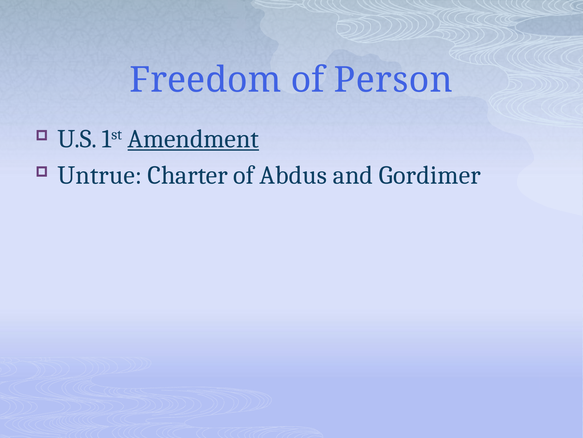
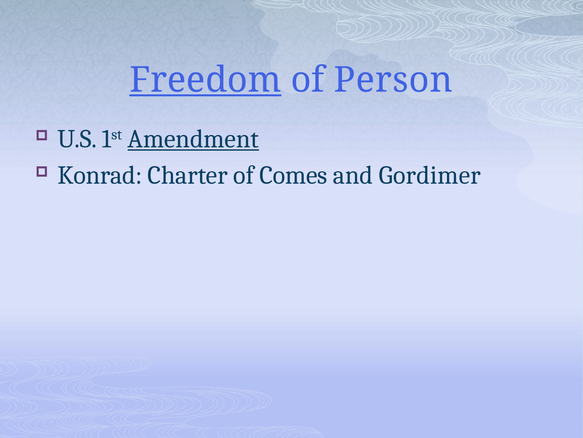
Freedom underline: none -> present
Untrue: Untrue -> Konrad
Abdus: Abdus -> Comes
